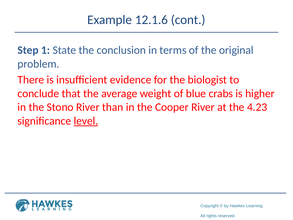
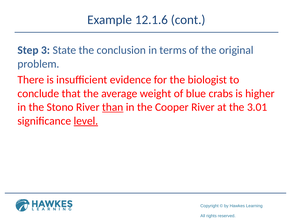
1: 1 -> 3
than underline: none -> present
4.23: 4.23 -> 3.01
